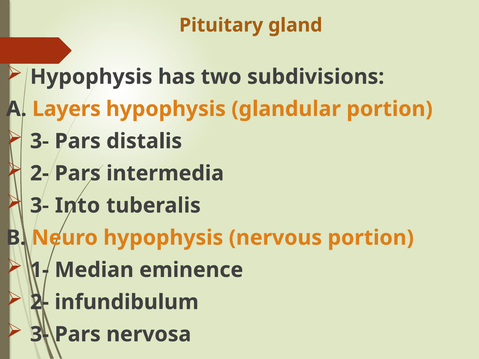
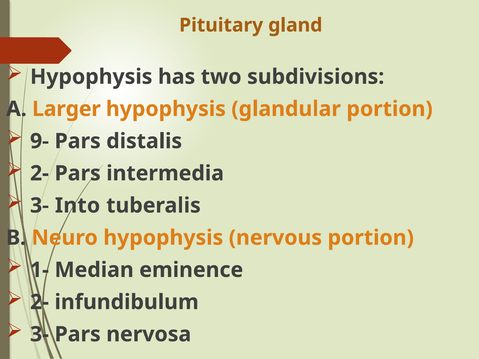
Layers: Layers -> Larger
3- at (40, 141): 3- -> 9-
